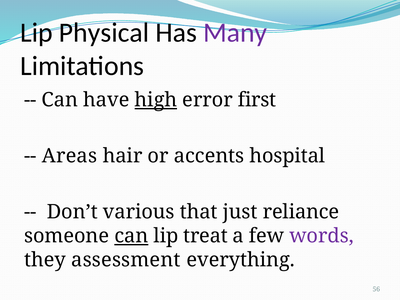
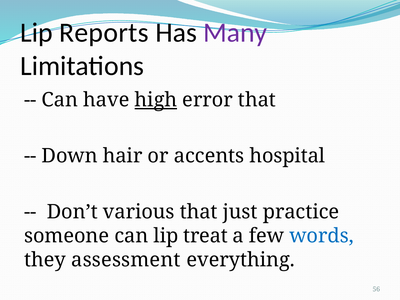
Physical: Physical -> Reports
error first: first -> that
Areas: Areas -> Down
reliance: reliance -> practice
can at (131, 236) underline: present -> none
words colour: purple -> blue
